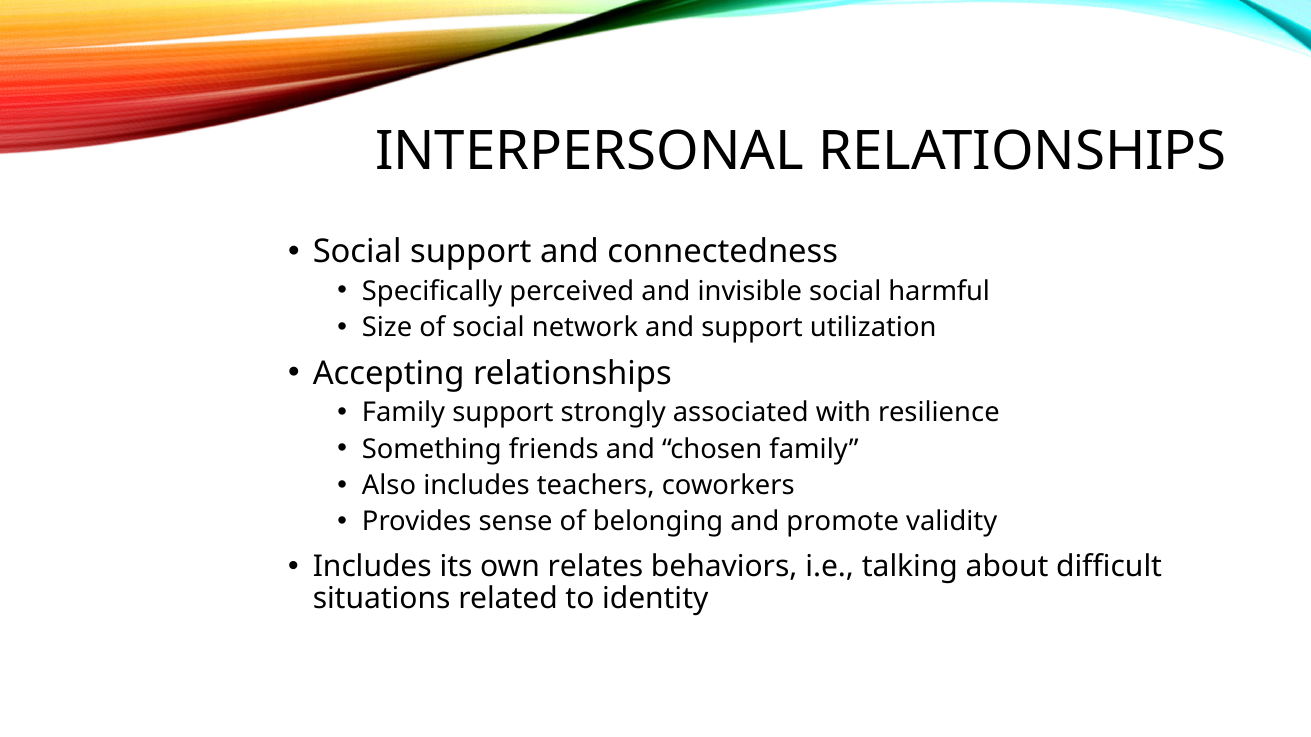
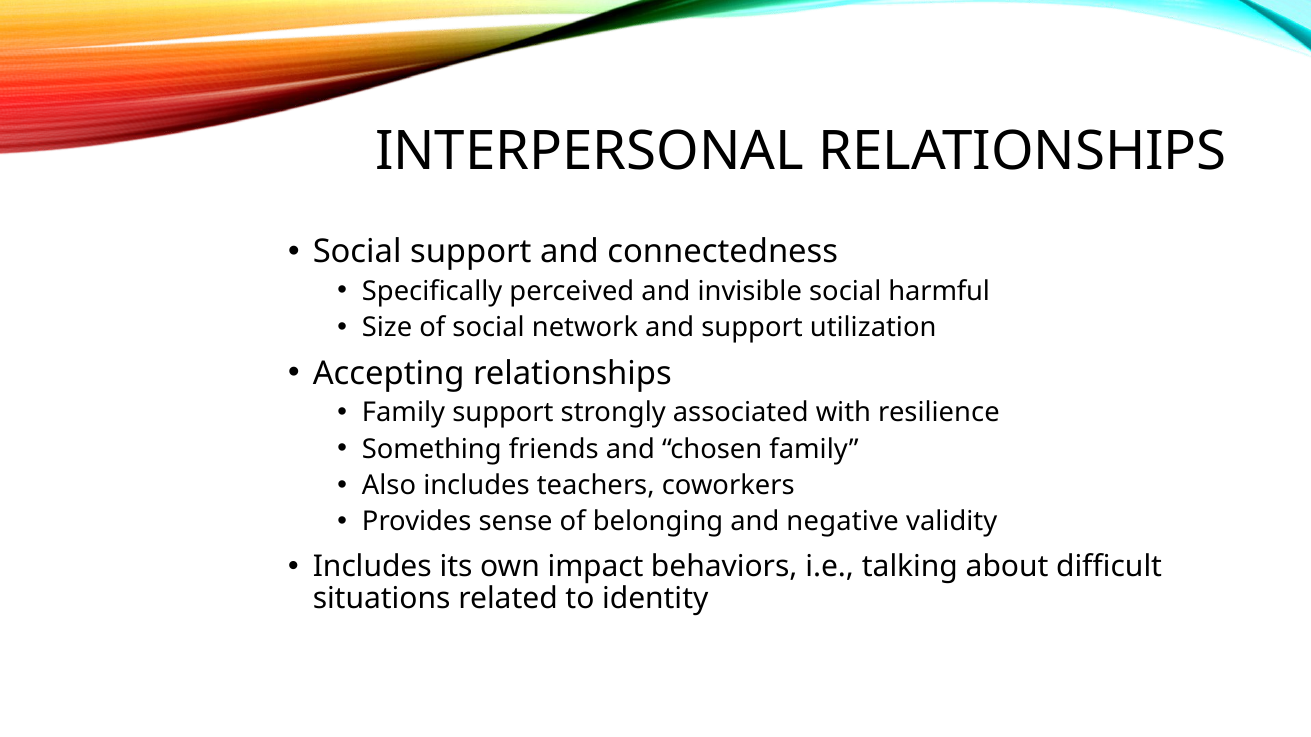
promote: promote -> negative
relates: relates -> impact
